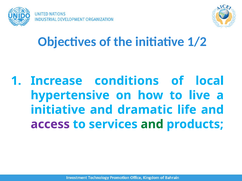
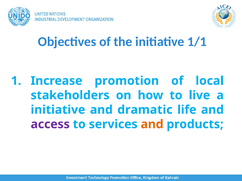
1/2: 1/2 -> 1/1
conditions: conditions -> promotion
hypertensive: hypertensive -> stakeholders
and at (152, 125) colour: green -> orange
